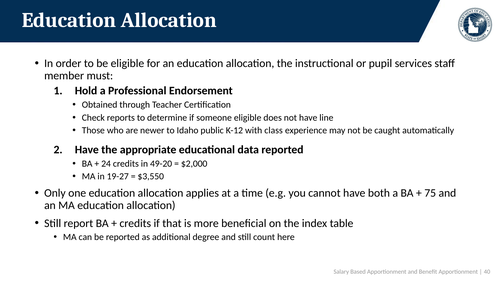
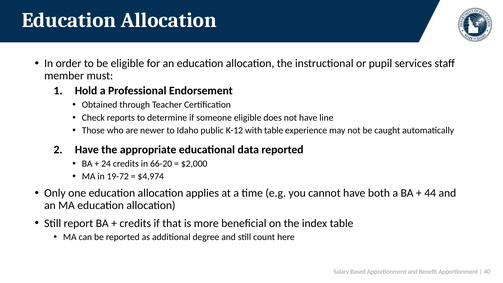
with class: class -> table
49-20: 49-20 -> 66-20
19-27: 19-27 -> 19-72
$3,550: $3,550 -> $4,974
75: 75 -> 44
